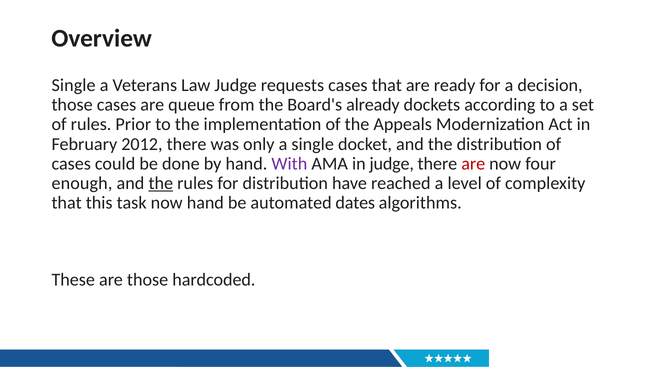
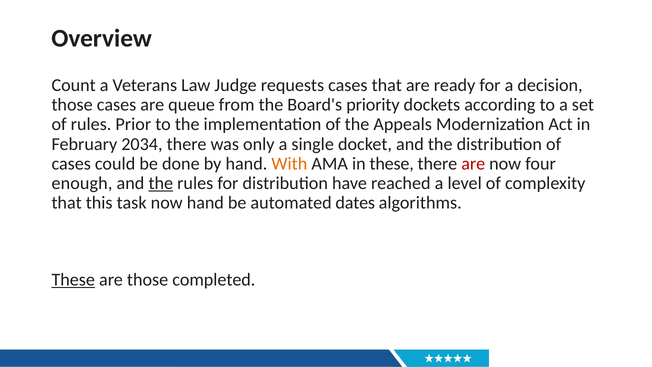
Single at (74, 85): Single -> Count
already: already -> priority
2012: 2012 -> 2034
With colour: purple -> orange
in judge: judge -> these
These at (73, 279) underline: none -> present
hardcoded: hardcoded -> completed
